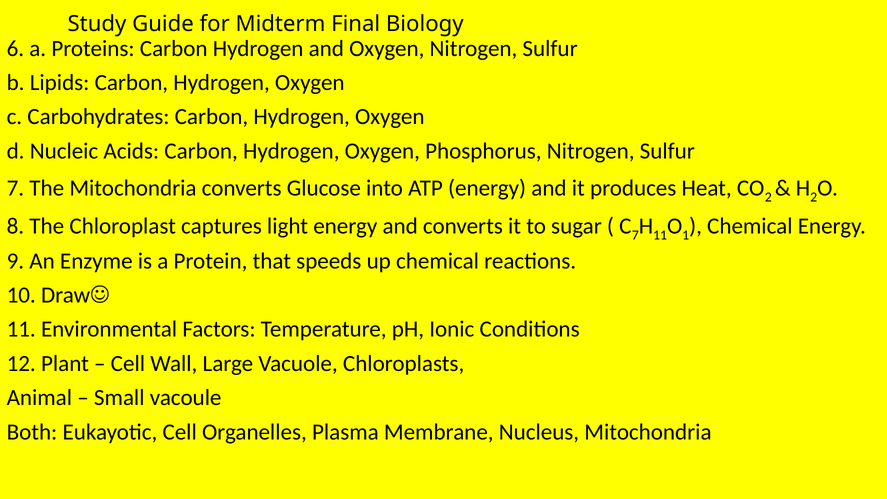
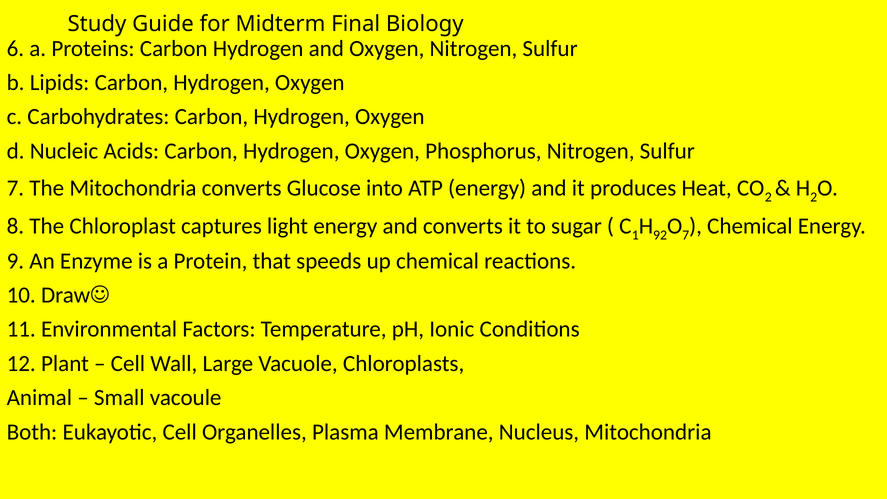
C 7: 7 -> 1
11 at (660, 235): 11 -> 92
1 at (686, 235): 1 -> 7
